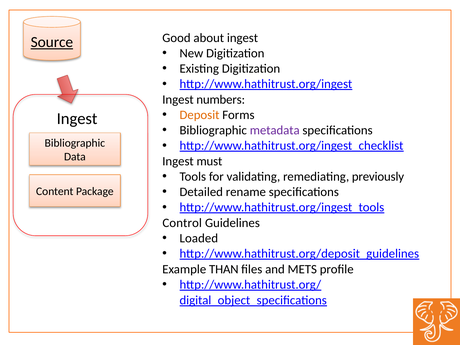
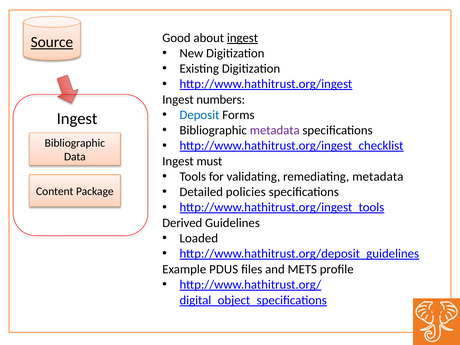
ingest at (243, 38) underline: none -> present
Deposit colour: orange -> blue
remediating previously: previously -> metadata
rename: rename -> policies
Control: Control -> Derived
THAN: THAN -> PDUS
